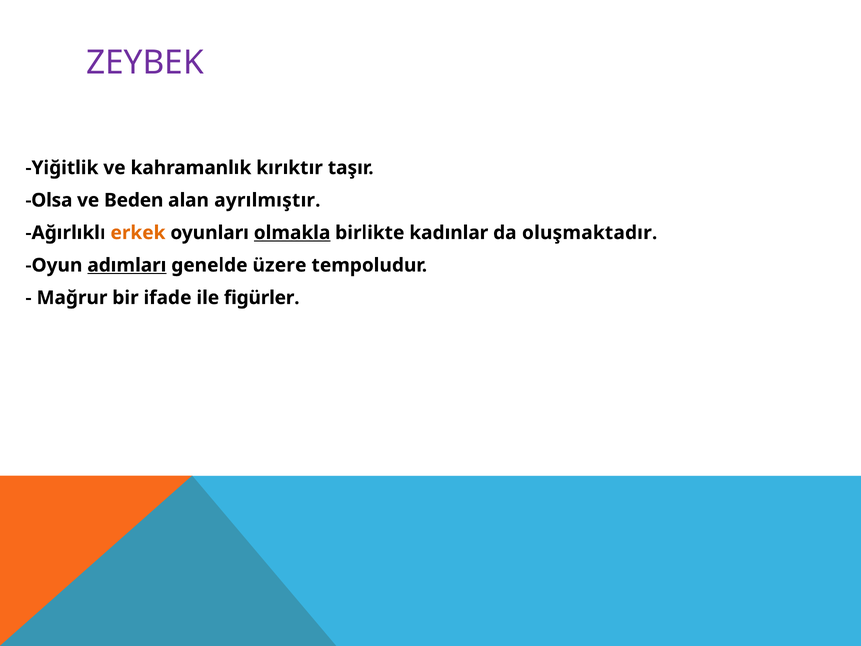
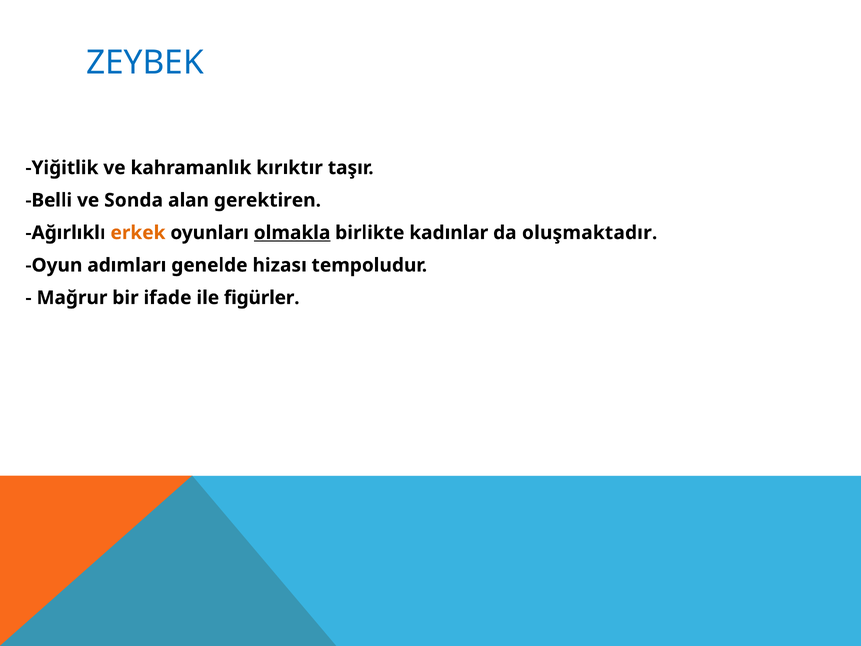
ZEYBEK colour: purple -> blue
Olsa: Olsa -> Belli
Beden: Beden -> Sonda
ayrılmıştır: ayrılmıştır -> gerektiren
adımları underline: present -> none
üzere: üzere -> hizası
